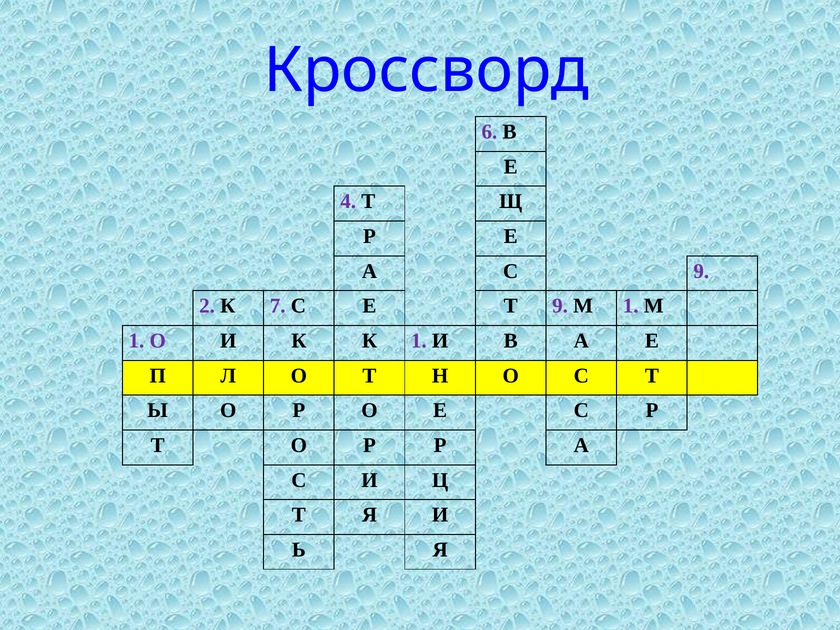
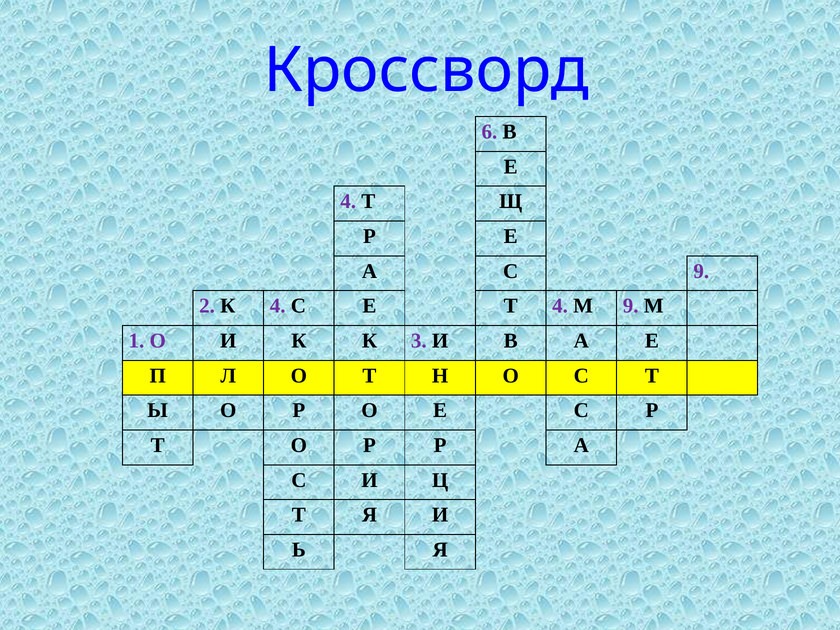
К 7: 7 -> 4
Т 9: 9 -> 4
1 at (631, 306): 1 -> 9
К 1: 1 -> 3
